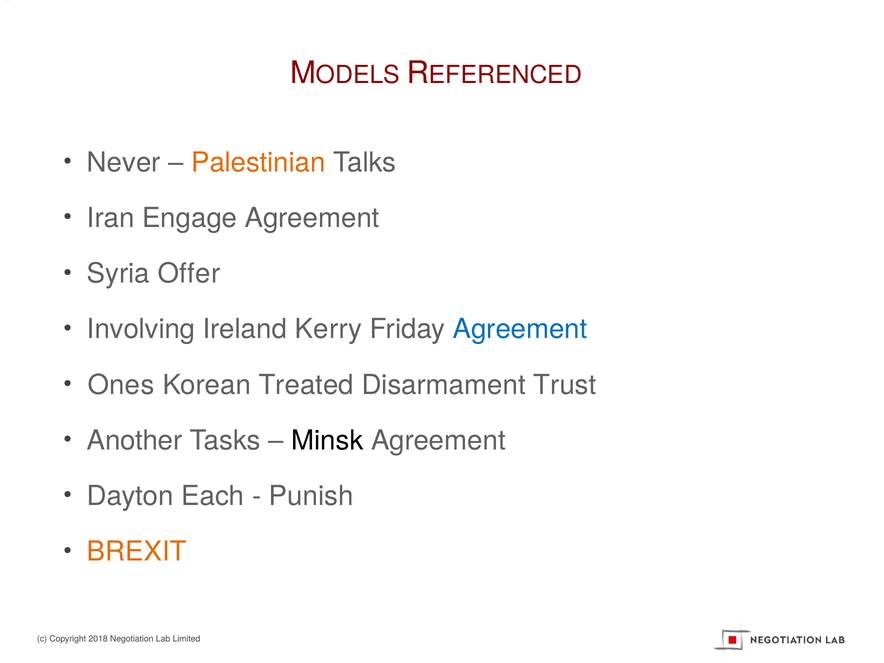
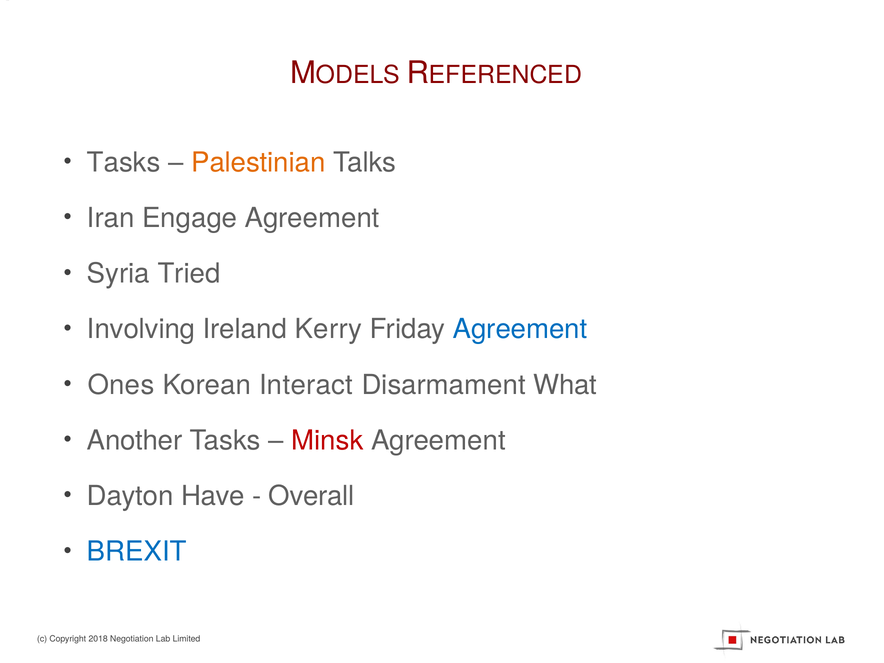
Never at (124, 163): Never -> Tasks
Offer: Offer -> Tried
Treated: Treated -> Interact
Trust: Trust -> What
Minsk colour: black -> red
Each: Each -> Have
Punish: Punish -> Overall
BREXIT colour: orange -> blue
